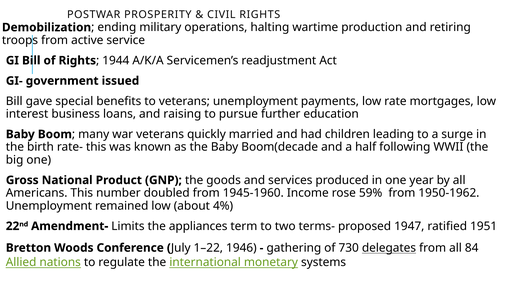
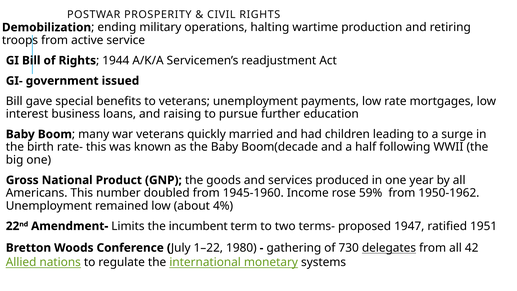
appliances: appliances -> incumbent
1946: 1946 -> 1980
84: 84 -> 42
